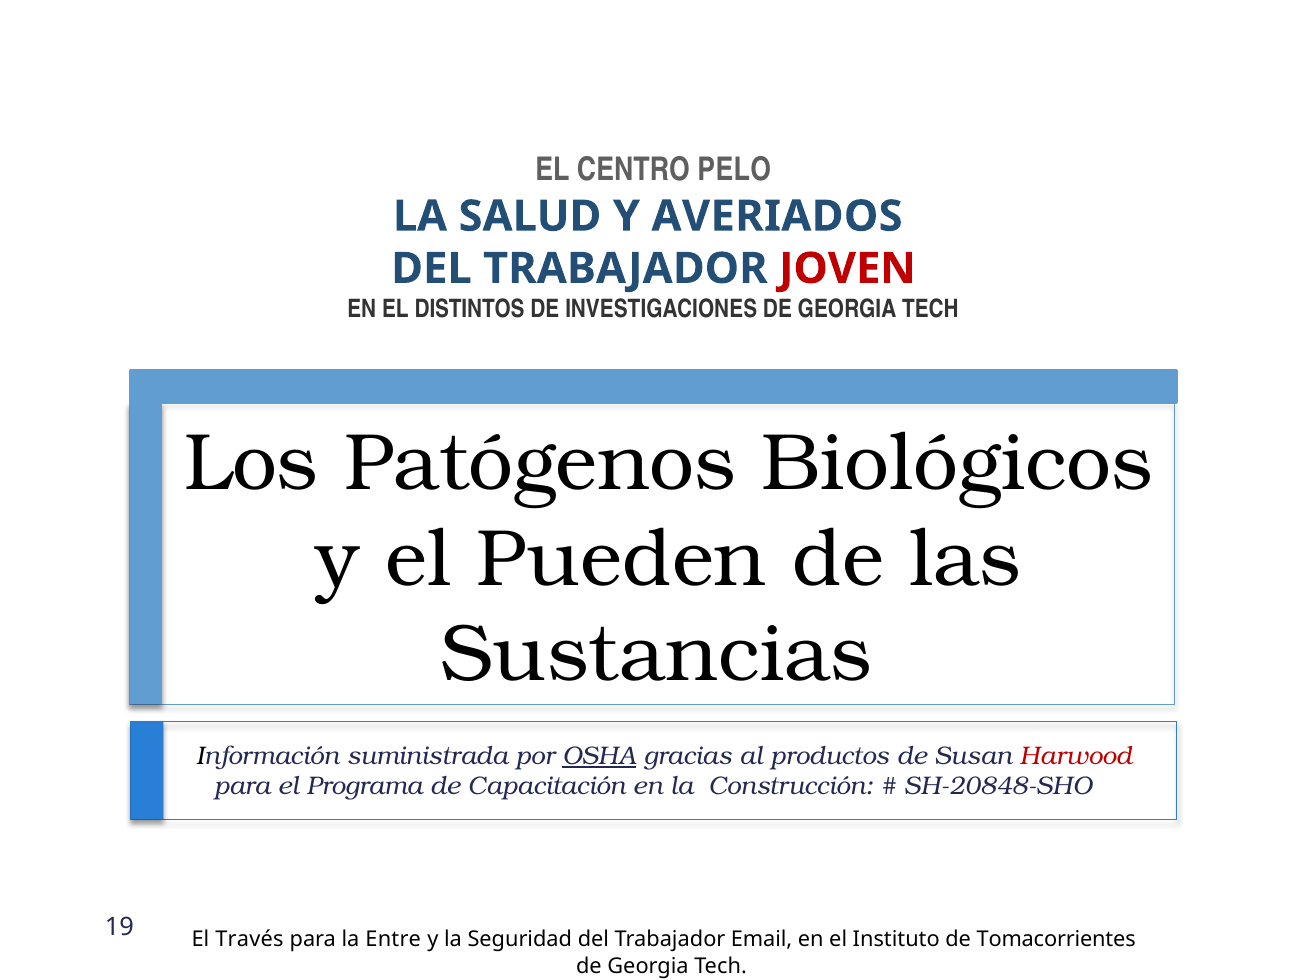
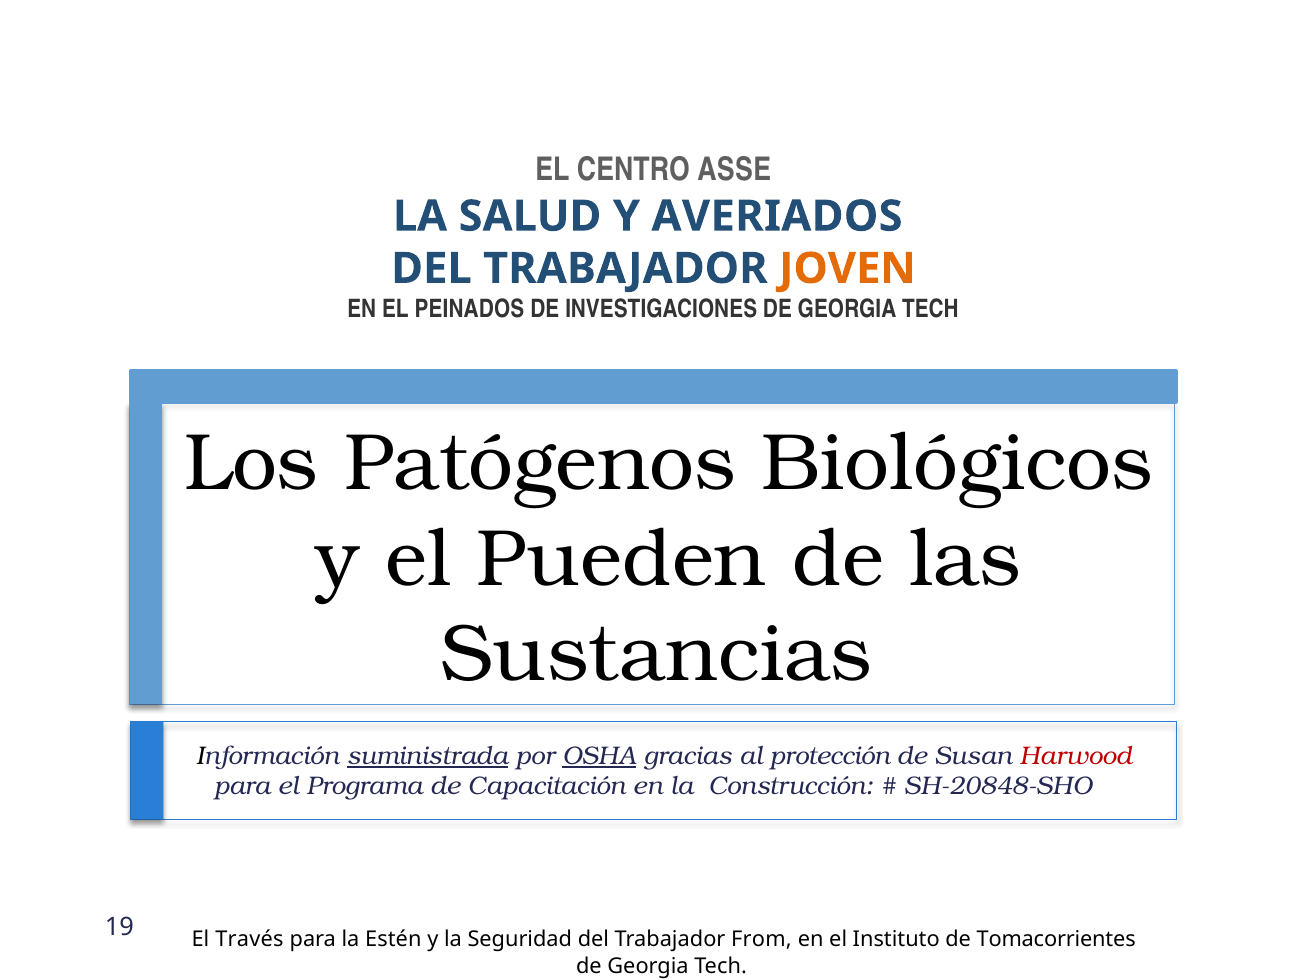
PELO: PELO -> ASSE
JOVEN colour: red -> orange
DISTINTOS: DISTINTOS -> PEINADOS
suministrada underline: none -> present
productos: productos -> protección
Entre: Entre -> Estén
Email: Email -> From
